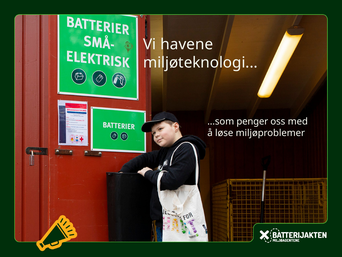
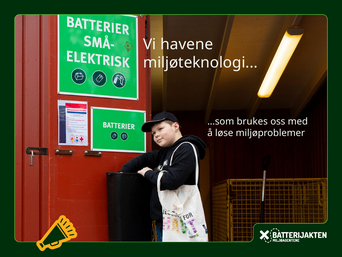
penger: penger -> brukes
